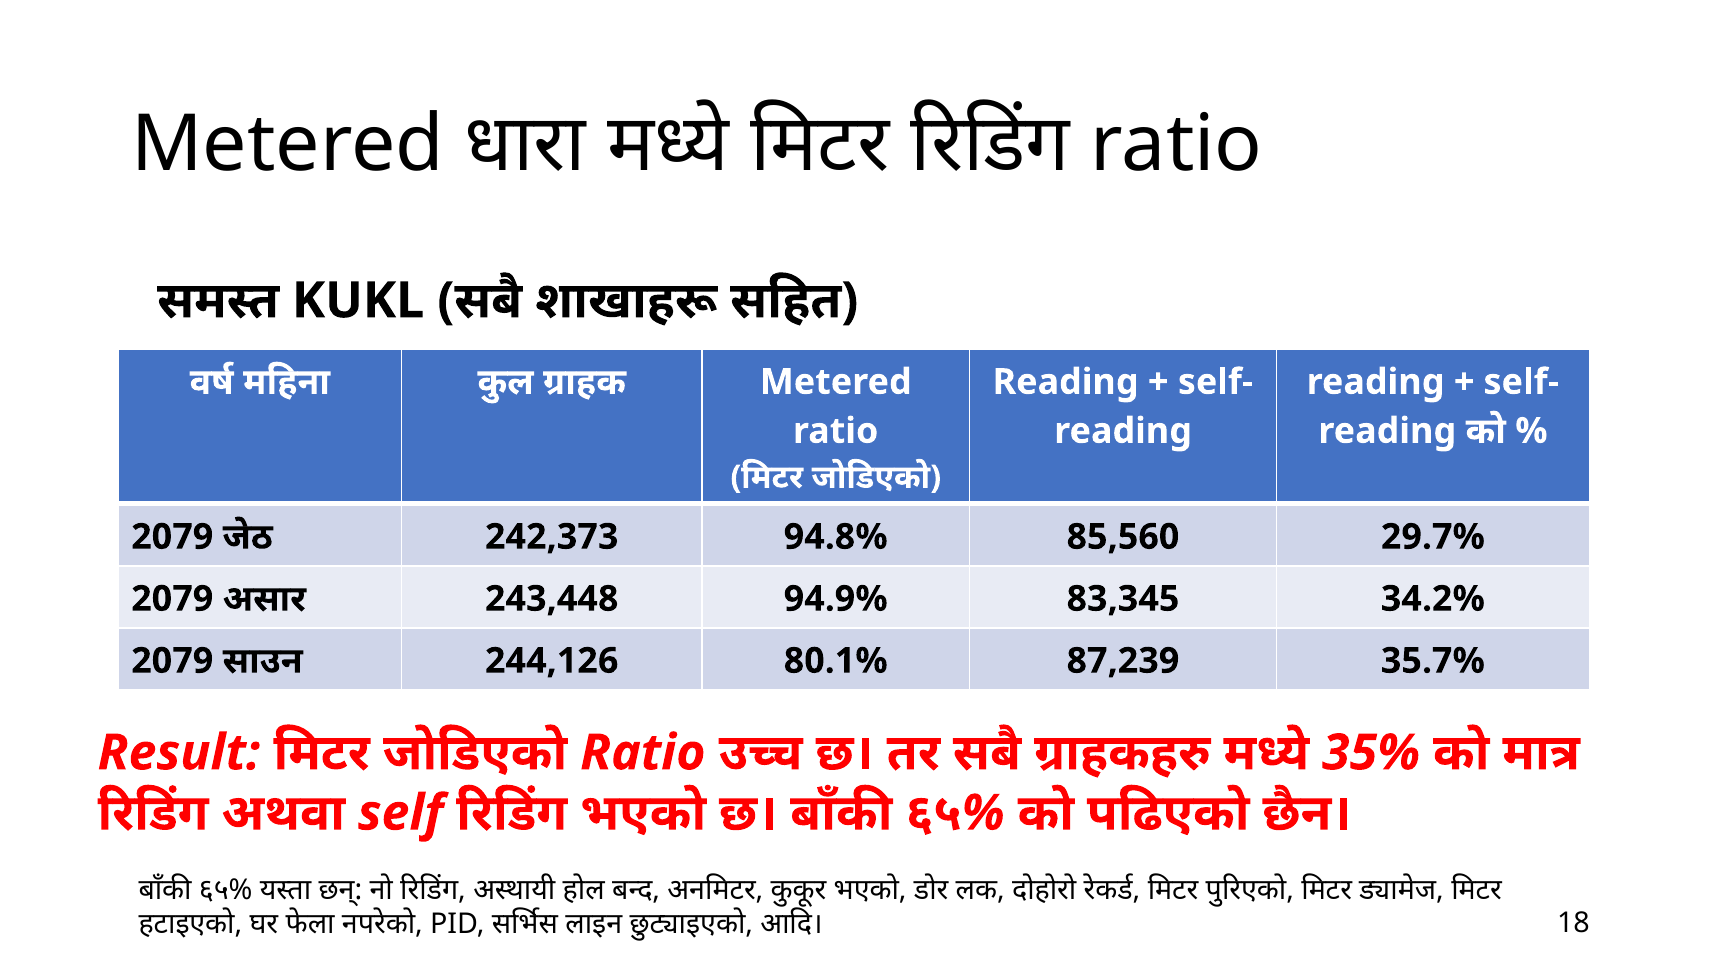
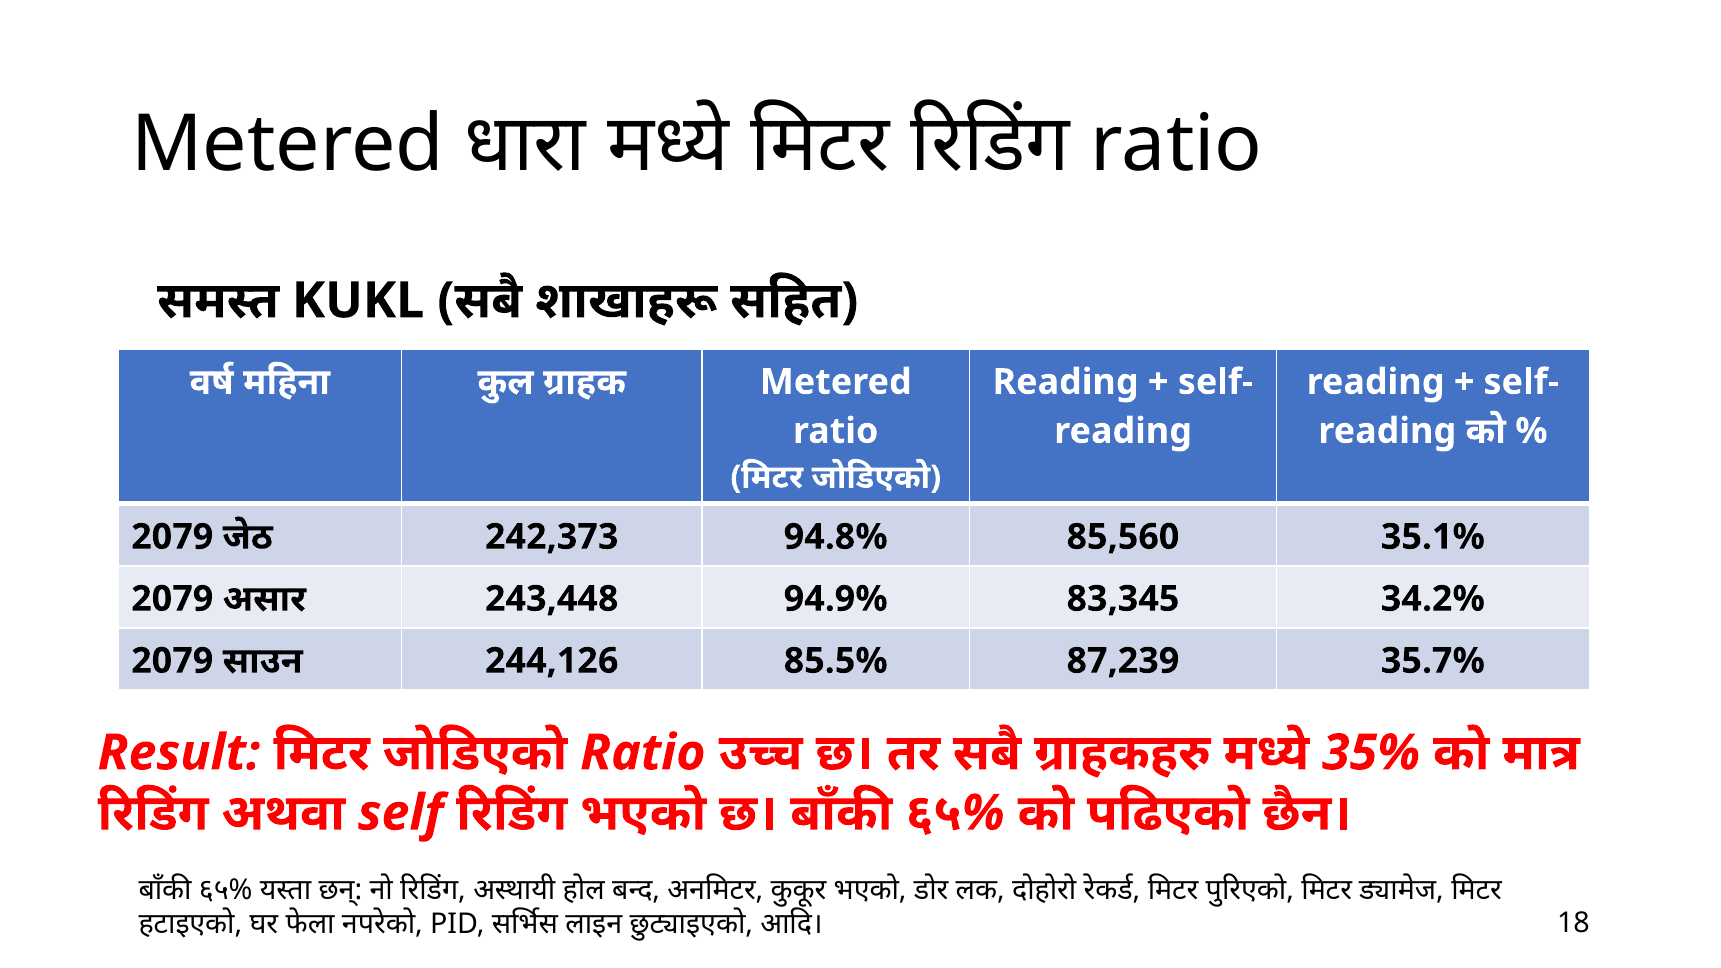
29.7%: 29.7% -> 35.1%
80.1%: 80.1% -> 85.5%
